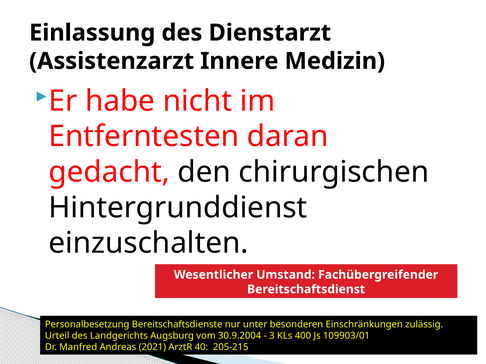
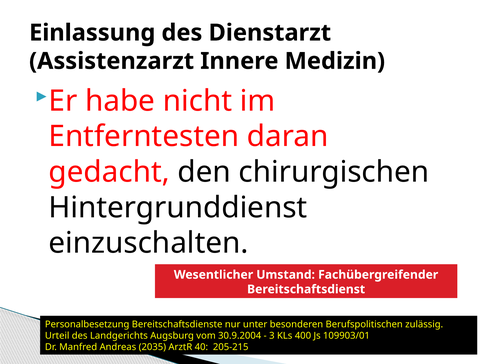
Einschränkungen: Einschränkungen -> Berufspolitischen
2021: 2021 -> 2035
